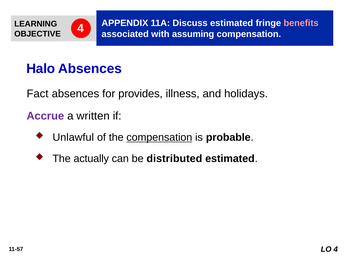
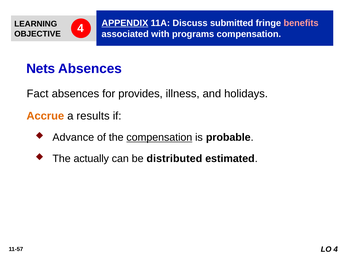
APPENDIX underline: none -> present
Discuss estimated: estimated -> submitted
assuming: assuming -> programs
Halo: Halo -> Nets
Accrue colour: purple -> orange
written: written -> results
Unlawful: Unlawful -> Advance
